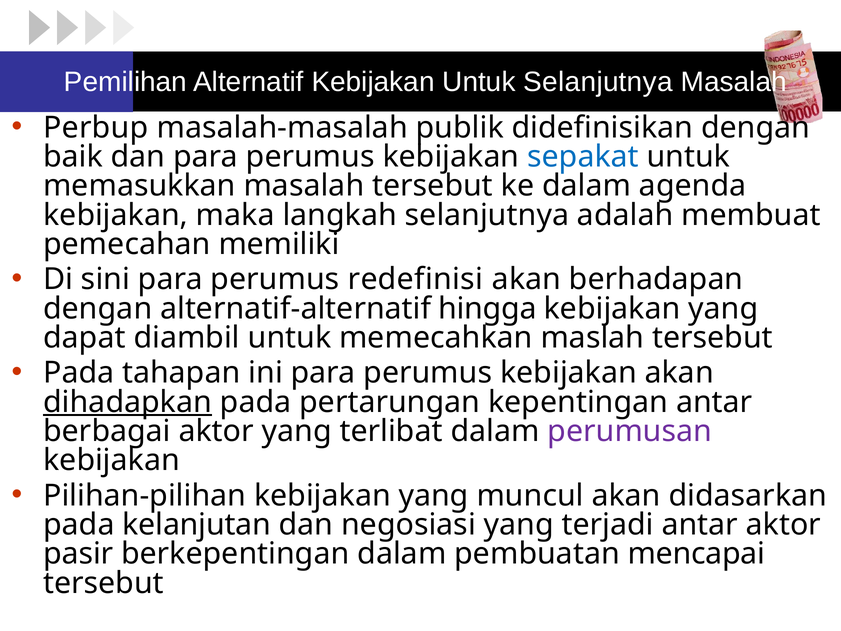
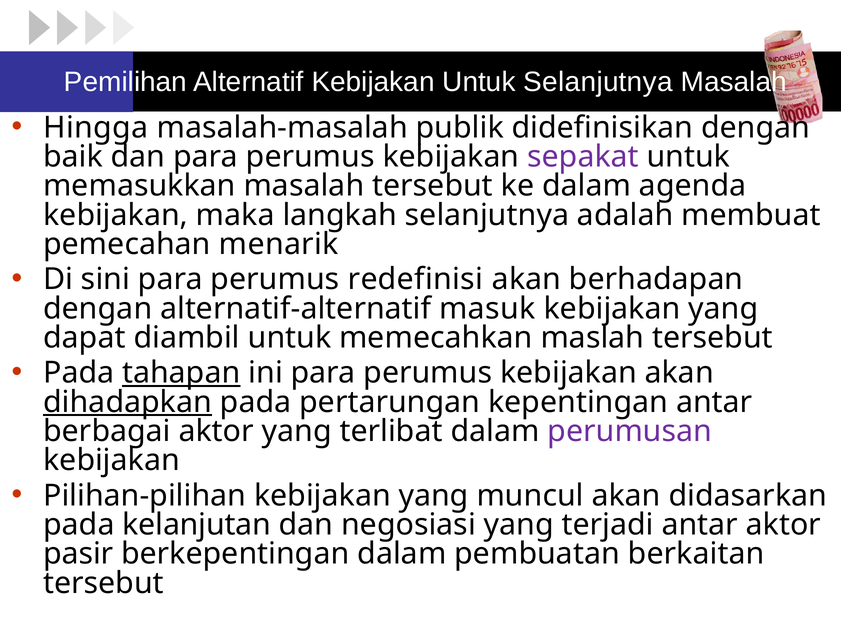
Perbup: Perbup -> Hingga
sepakat colour: blue -> purple
memiliki: memiliki -> menarik
hingga: hingga -> masuk
tahapan underline: none -> present
mencapai: mencapai -> berkaitan
